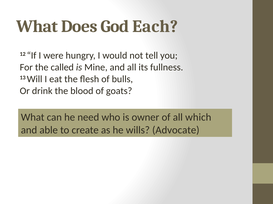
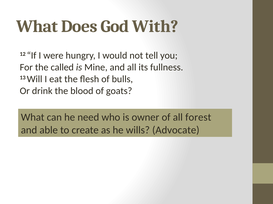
Each: Each -> With
which: which -> forest
